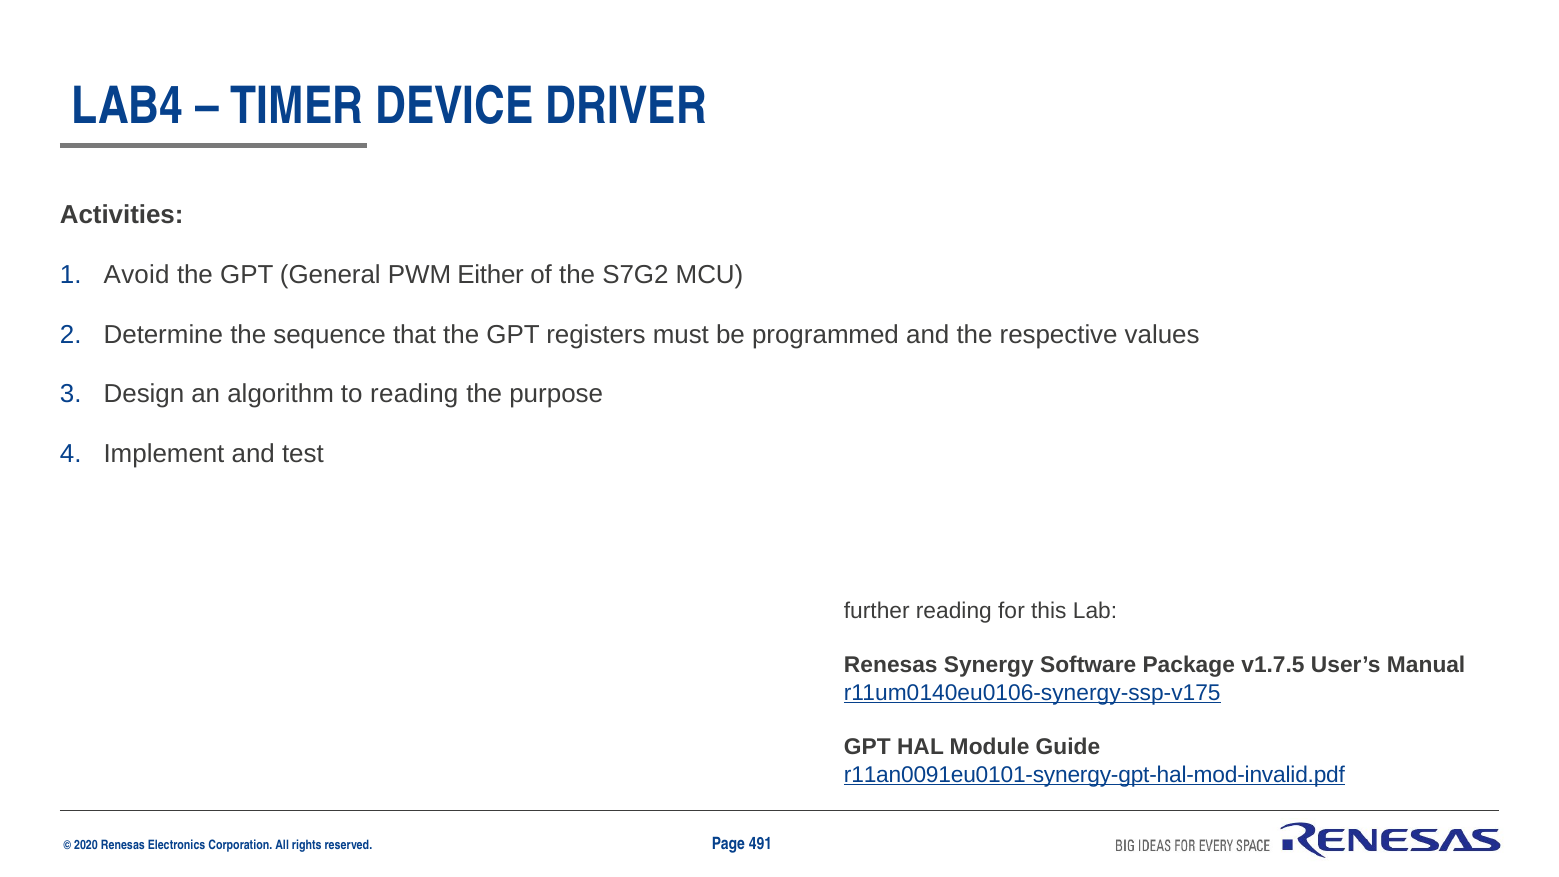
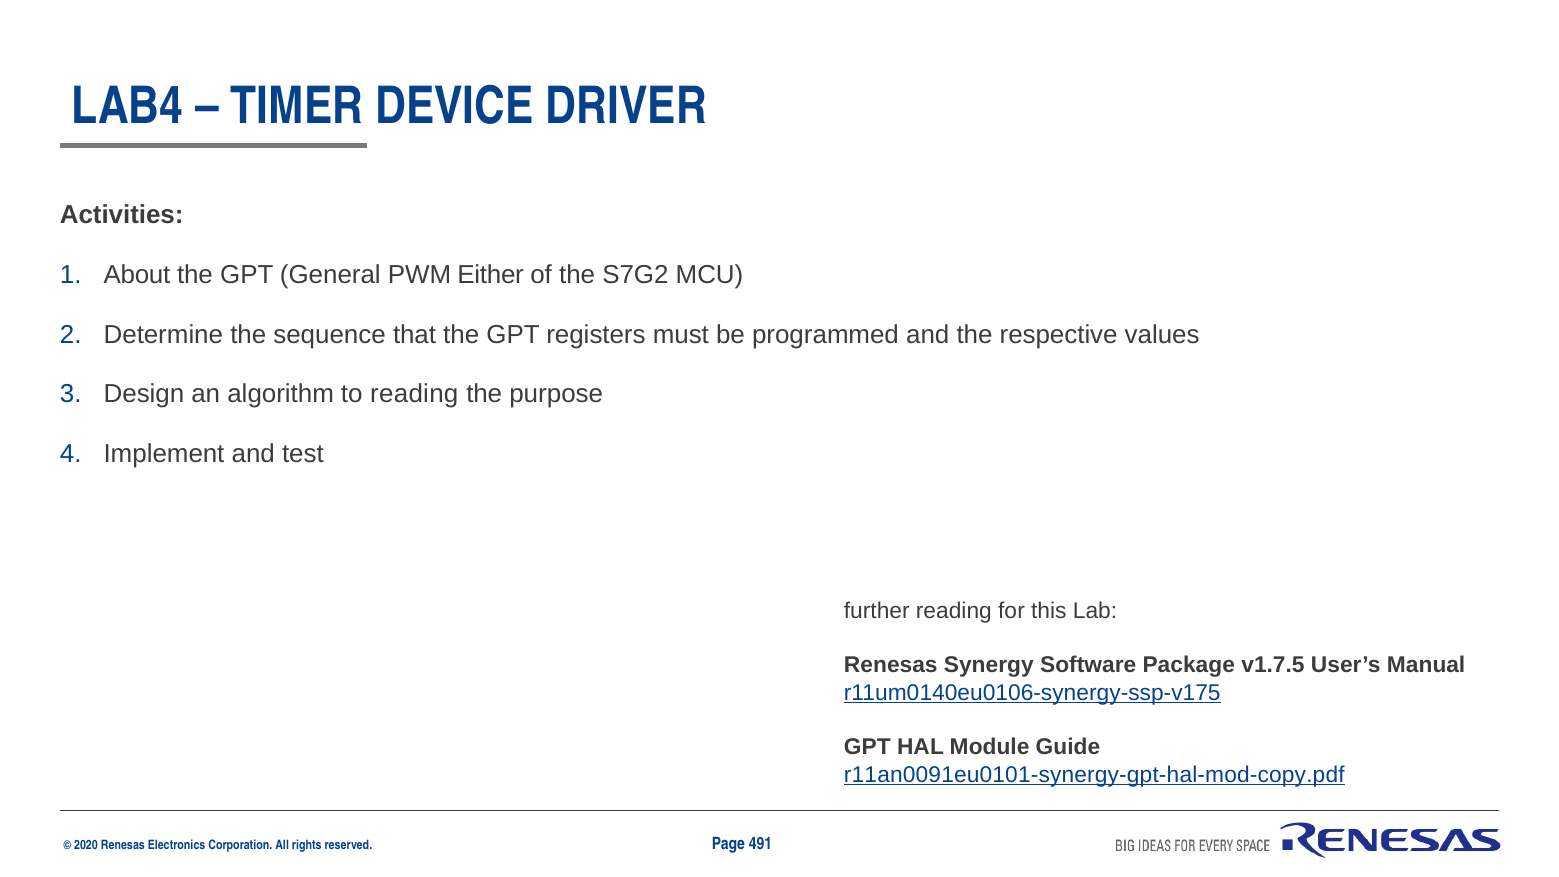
Avoid: Avoid -> About
r11an0091eu0101-synergy-gpt-hal-mod-invalid.pdf: r11an0091eu0101-synergy-gpt-hal-mod-invalid.pdf -> r11an0091eu0101-synergy-gpt-hal-mod-copy.pdf
